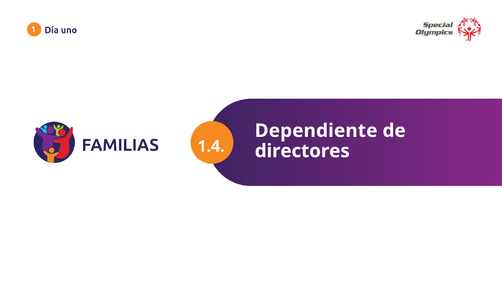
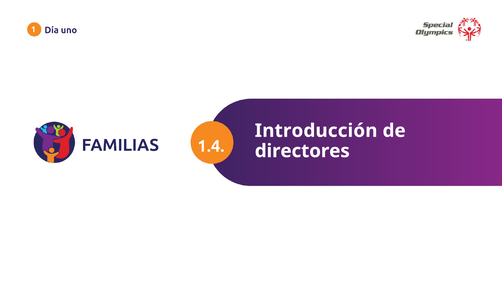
Dependiente: Dependiente -> Introducción
